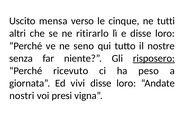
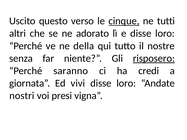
mensa: mensa -> questo
cinque underline: none -> present
ritirarlo: ritirarlo -> adorato
seno: seno -> della
ricevuto: ricevuto -> saranno
peso: peso -> credi
